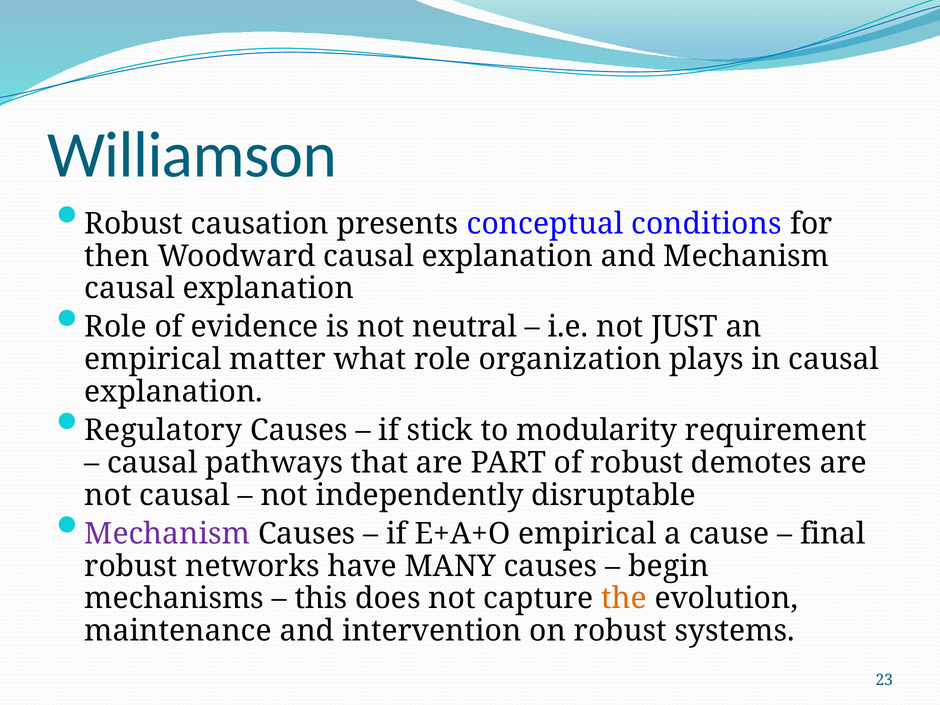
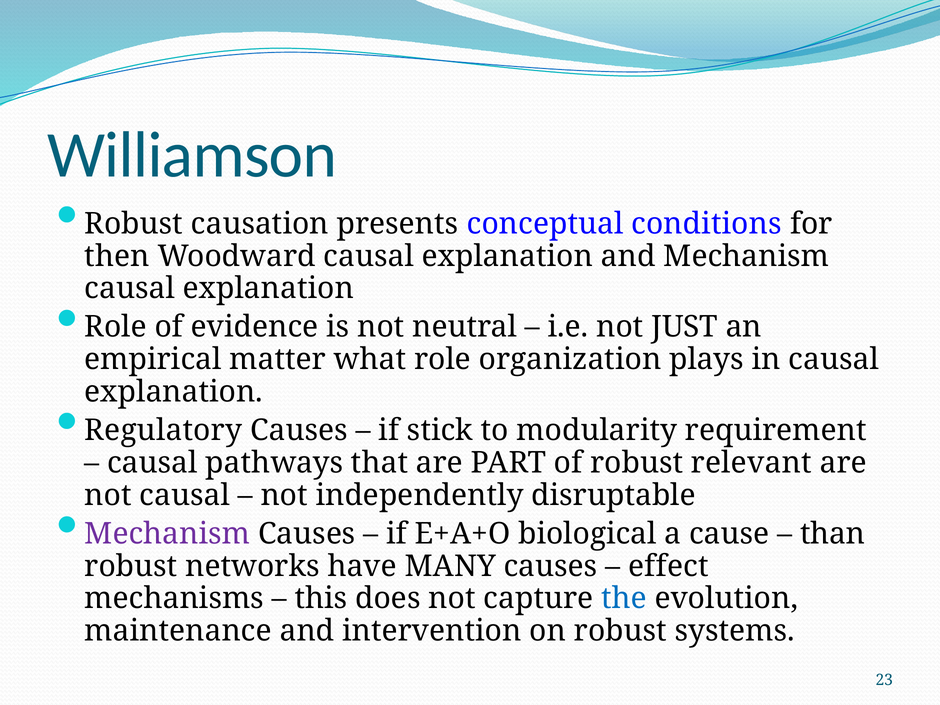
demotes: demotes -> relevant
E+A+O empirical: empirical -> biological
final: final -> than
begin: begin -> effect
the colour: orange -> blue
